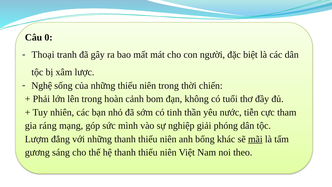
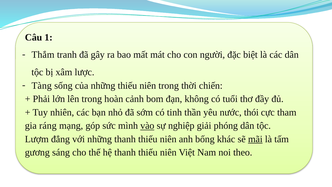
0: 0 -> 1
Thoại: Thoại -> Thắm
Nghệ: Nghệ -> Tàng
tiễn: tiễn -> thói
vào underline: none -> present
